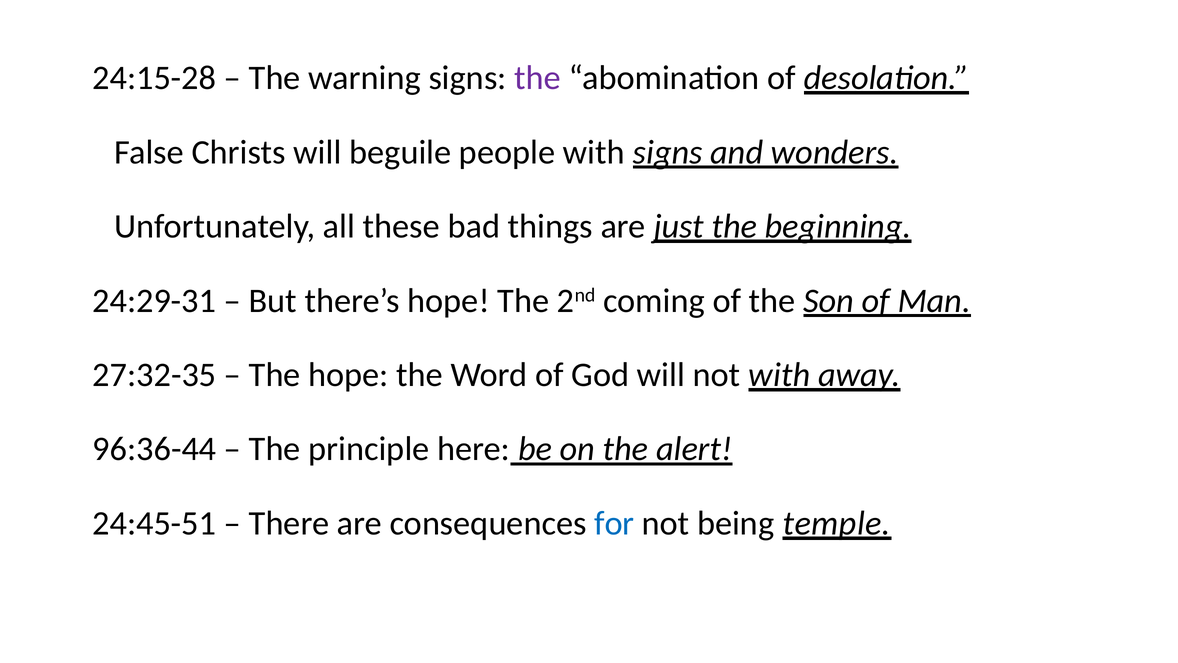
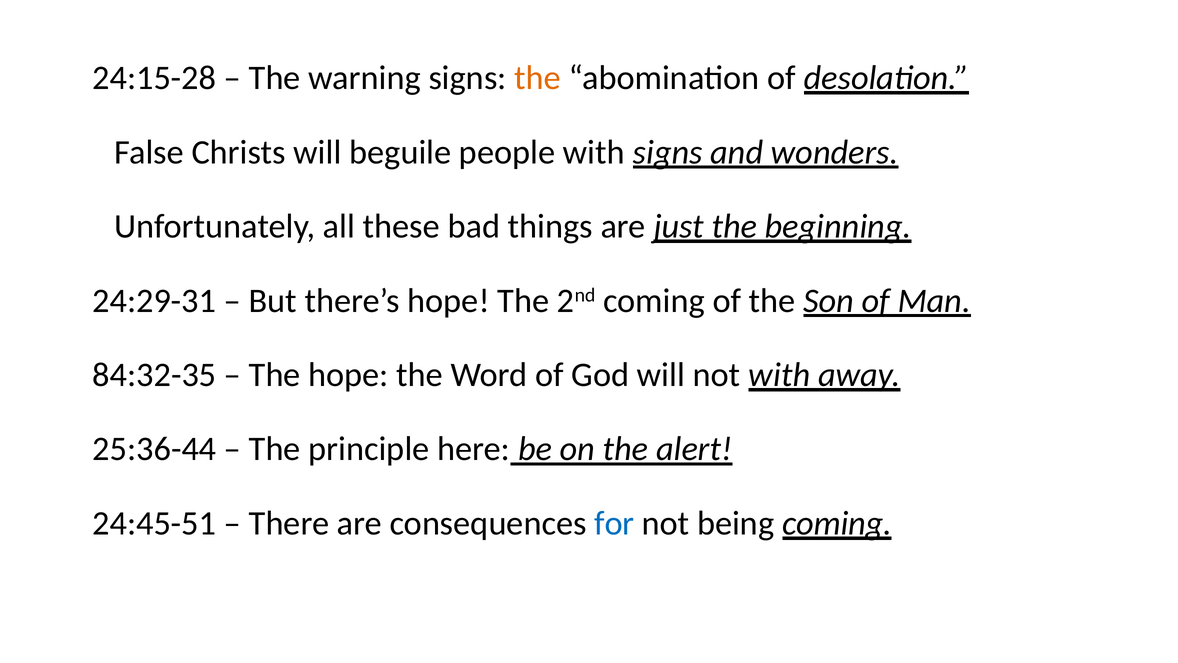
the at (538, 78) colour: purple -> orange
27:32-35: 27:32-35 -> 84:32-35
96:36-44: 96:36-44 -> 25:36-44
being temple: temple -> coming
